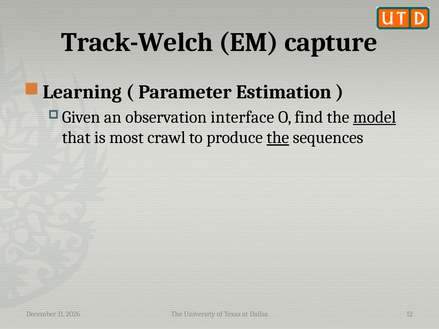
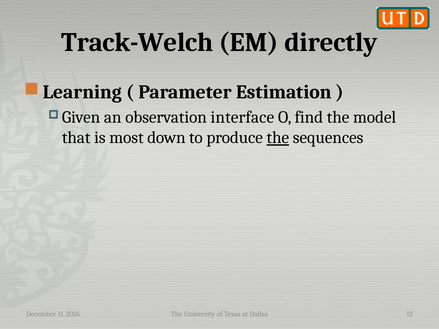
capture: capture -> directly
model underline: present -> none
crawl: crawl -> down
